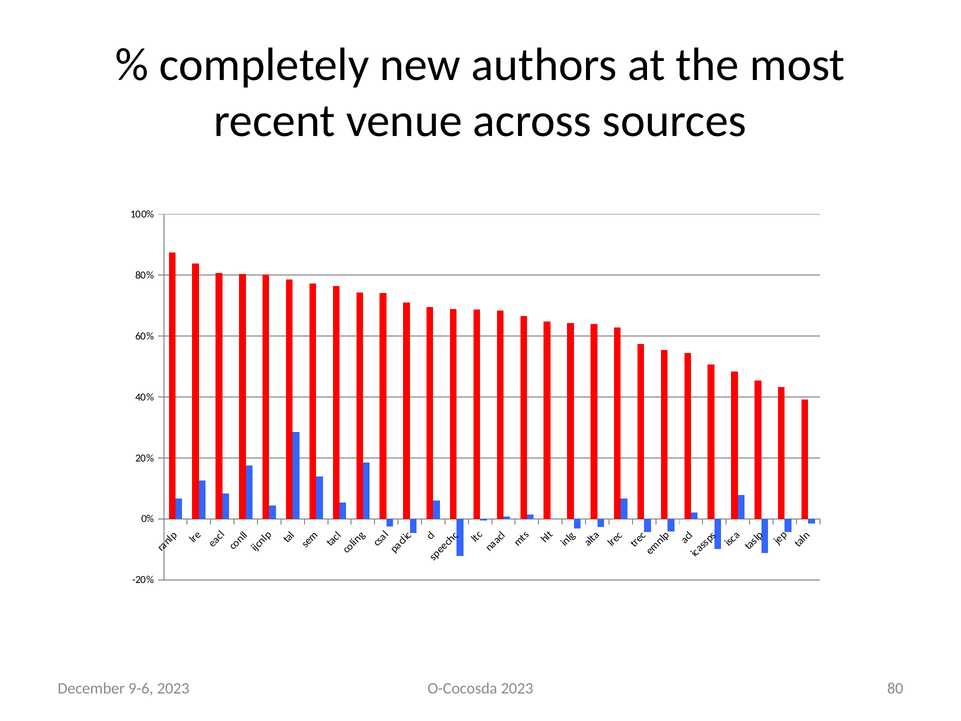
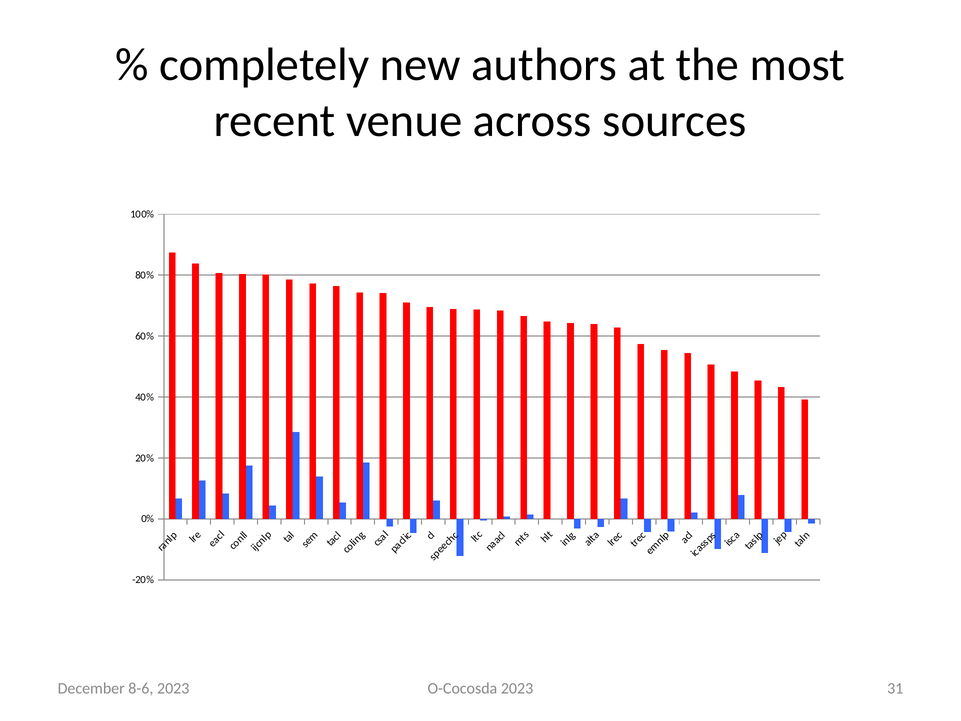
80: 80 -> 31
9-6: 9-6 -> 8-6
